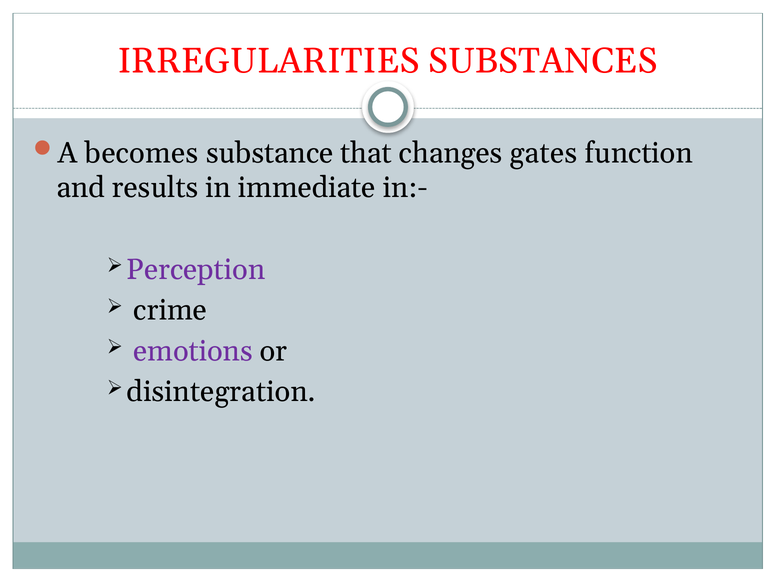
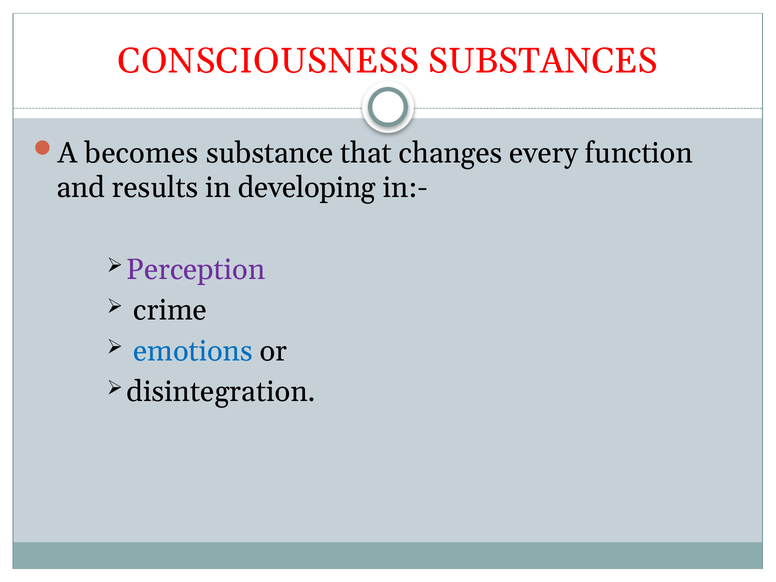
IRREGULARITIES: IRREGULARITIES -> CONSCIOUSNESS
gates: gates -> every
immediate: immediate -> developing
emotions colour: purple -> blue
